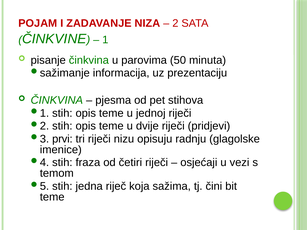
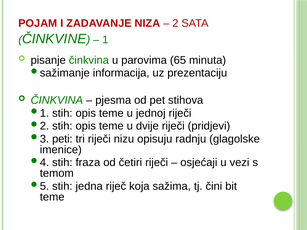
50: 50 -> 65
prvi: prvi -> peti
